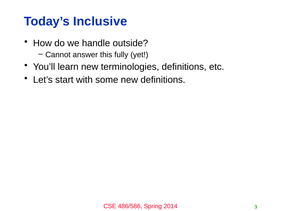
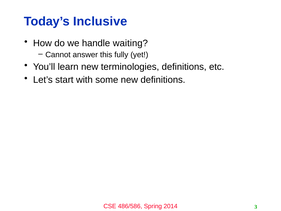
outside: outside -> waiting
